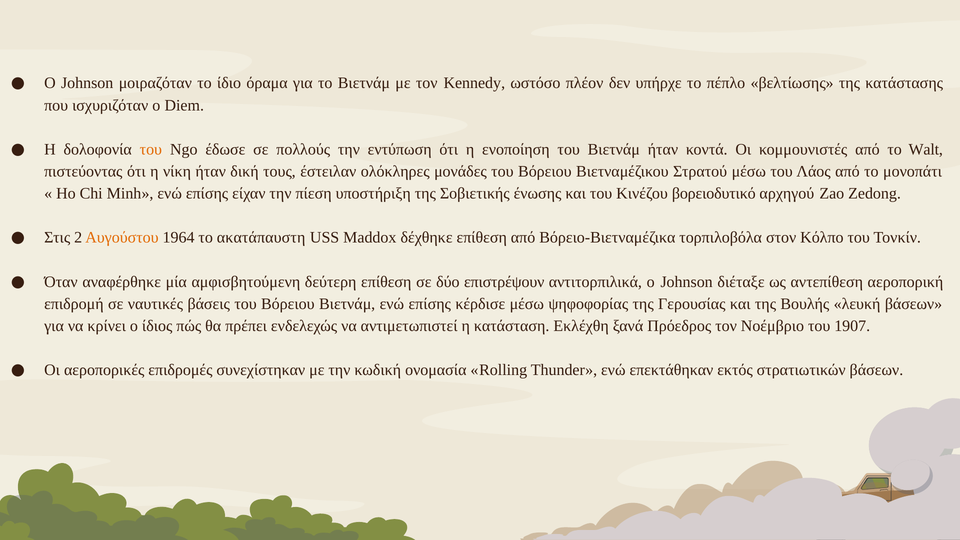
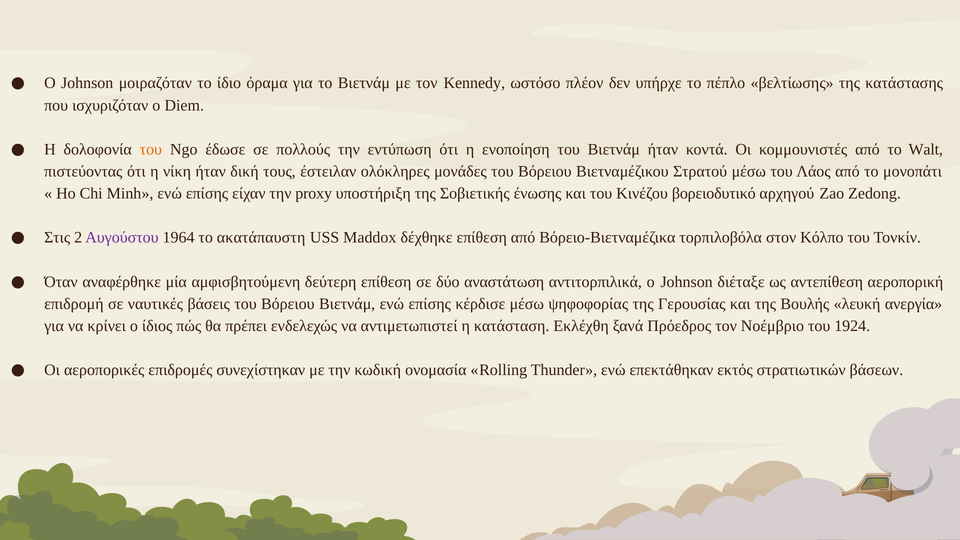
πίεση: πίεση -> proxy
Αυγούστου colour: orange -> purple
επιστρέψουν: επιστρέψουν -> αναστάτωση
λευκή βάσεων: βάσεων -> ανεργία
1907: 1907 -> 1924
